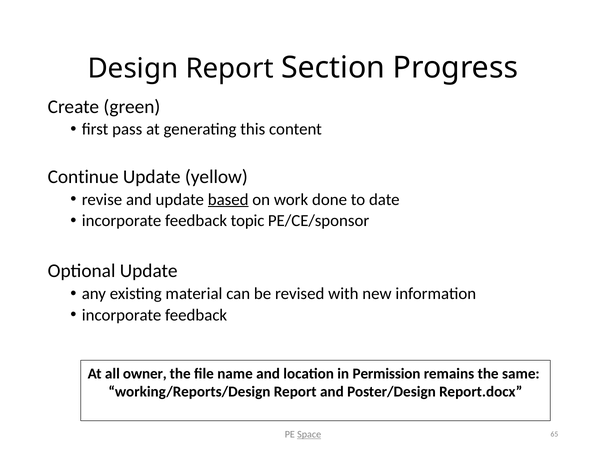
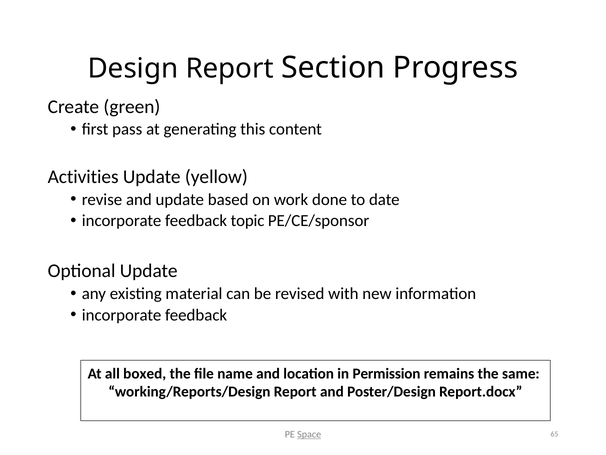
Continue: Continue -> Activities
based underline: present -> none
owner: owner -> boxed
